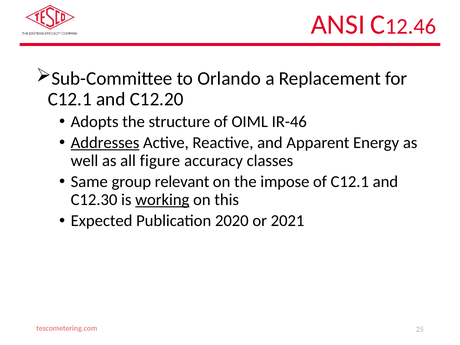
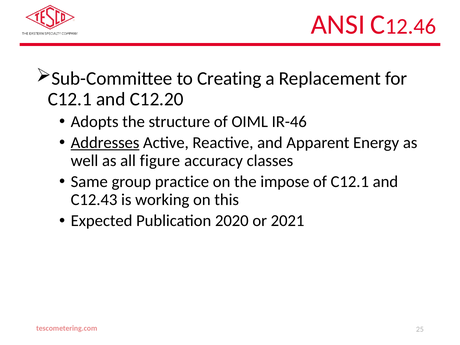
Orlando: Orlando -> Creating
relevant: relevant -> practice
C12.30: C12.30 -> C12.43
working underline: present -> none
